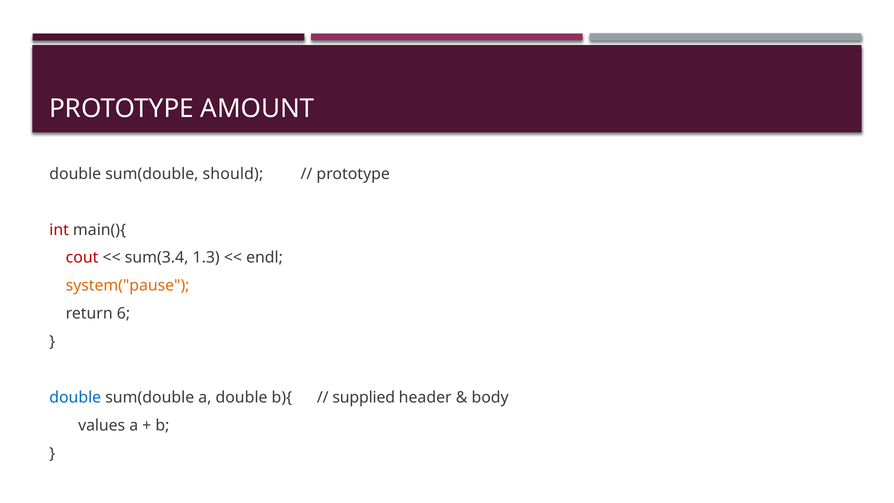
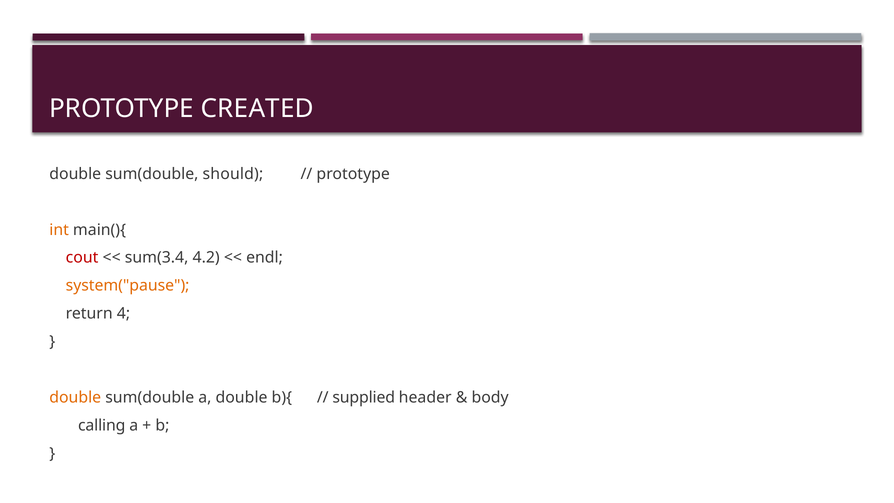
AMOUNT: AMOUNT -> CREATED
int colour: red -> orange
1.3: 1.3 -> 4.2
6: 6 -> 4
double at (75, 397) colour: blue -> orange
values: values -> calling
